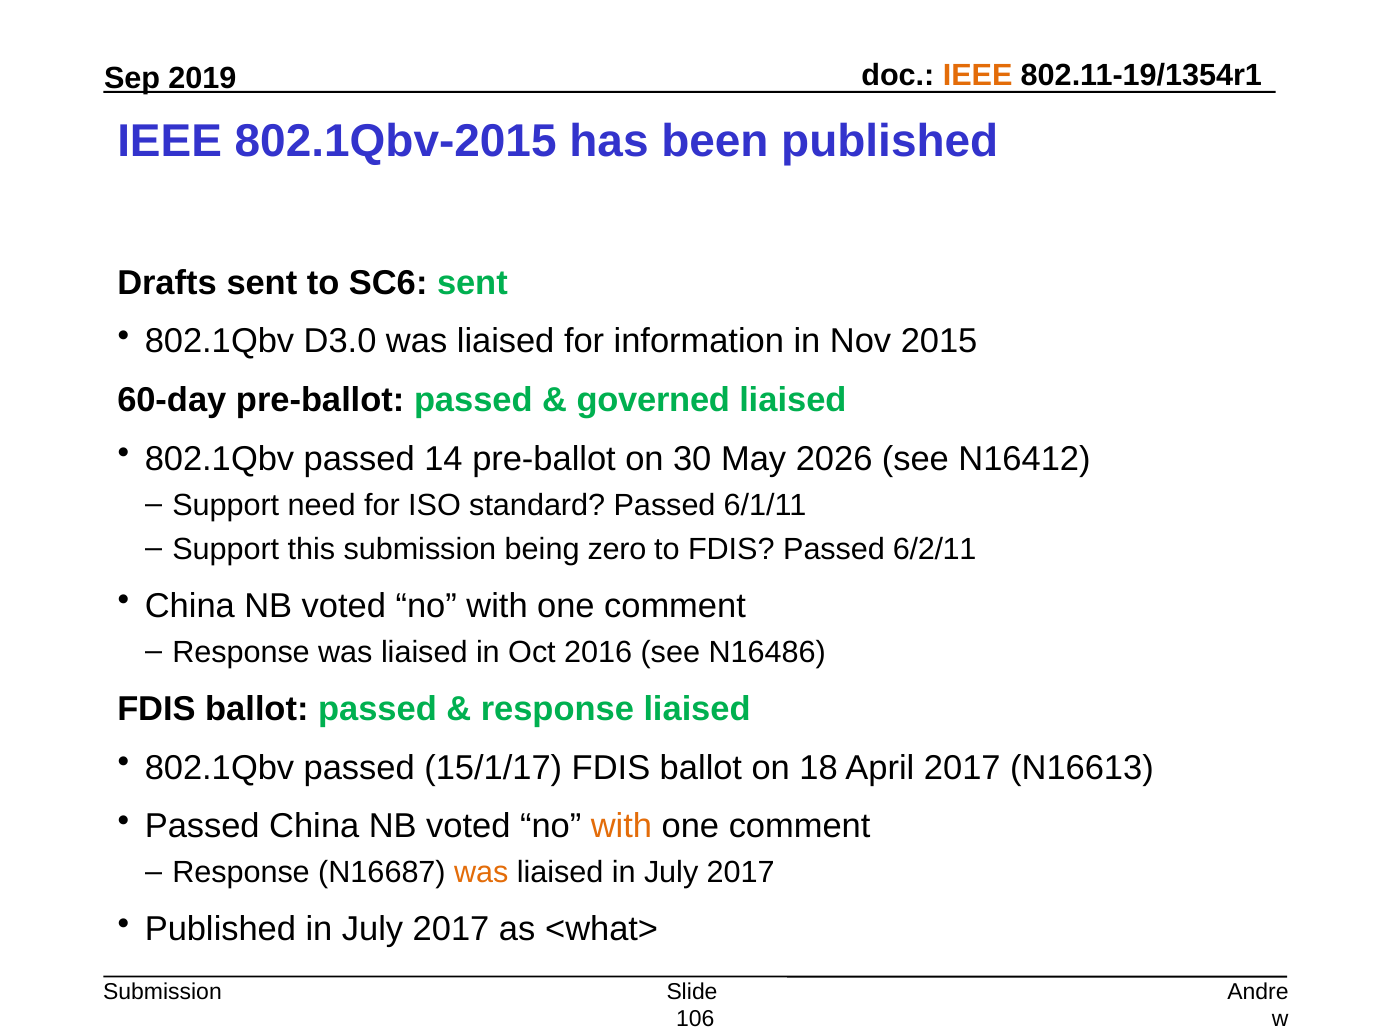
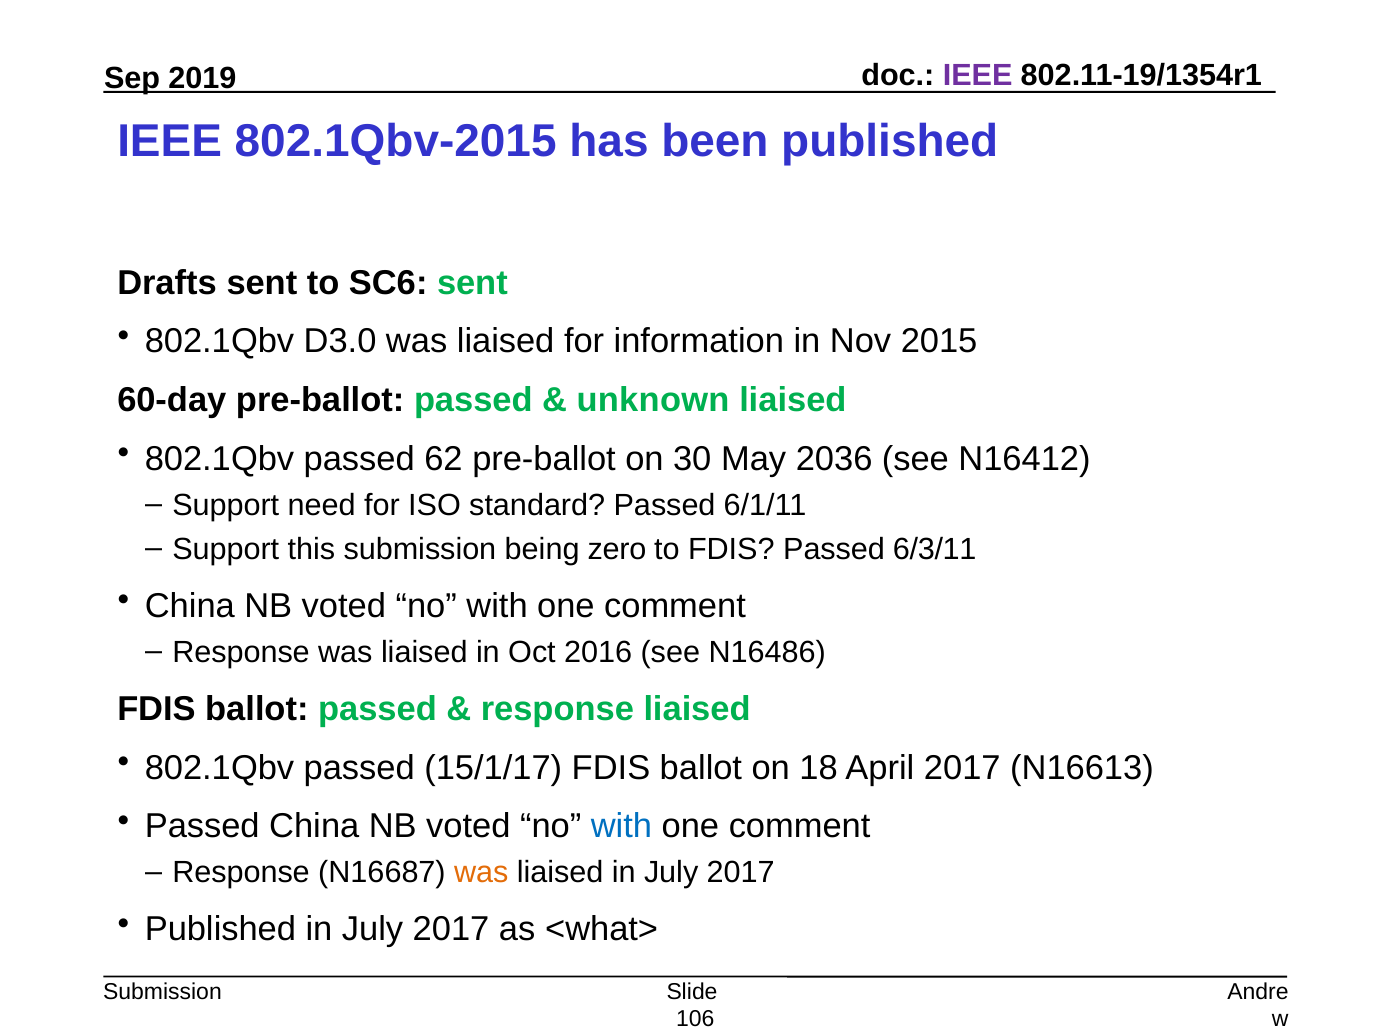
IEEE at (978, 76) colour: orange -> purple
governed: governed -> unknown
14: 14 -> 62
2026: 2026 -> 2036
6/2/11: 6/2/11 -> 6/3/11
with at (621, 827) colour: orange -> blue
